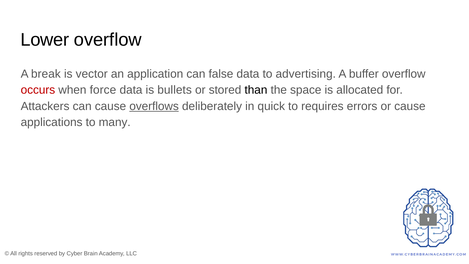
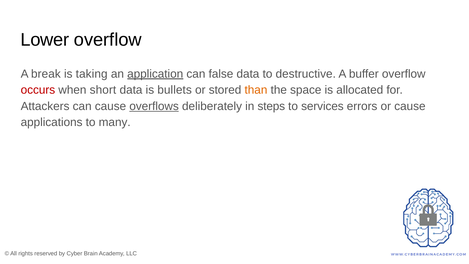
vector: vector -> taking
application underline: none -> present
advertising: advertising -> destructive
force: force -> short
than colour: black -> orange
quick: quick -> steps
requires: requires -> services
